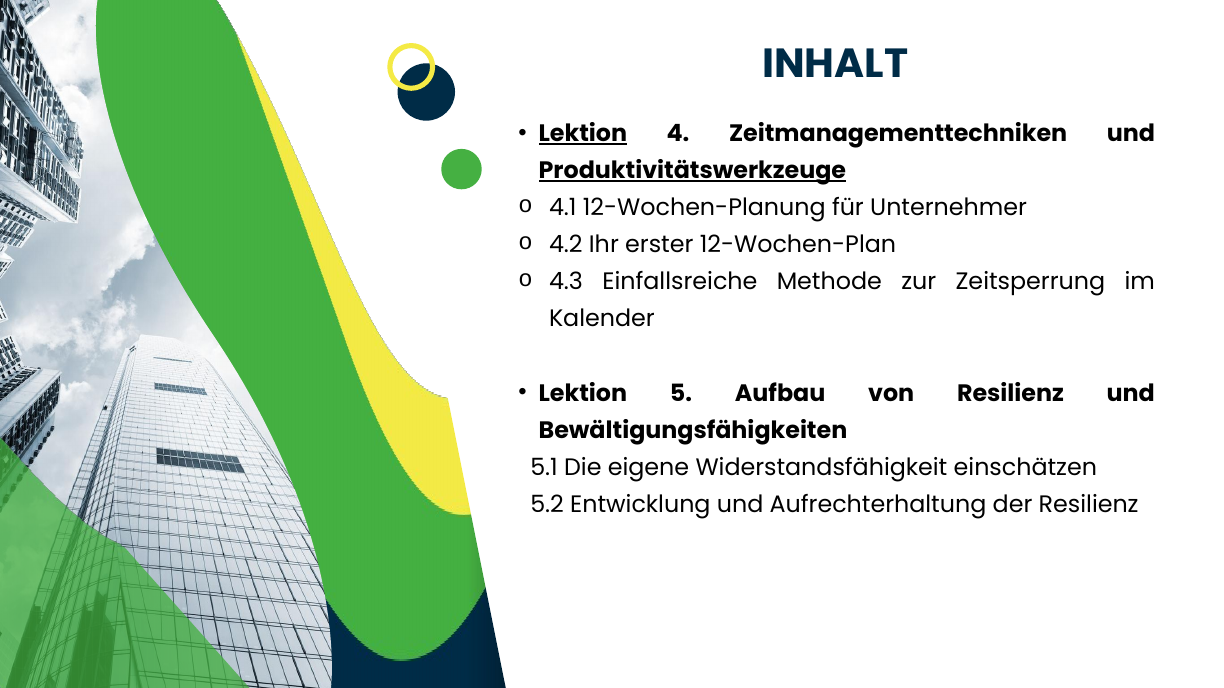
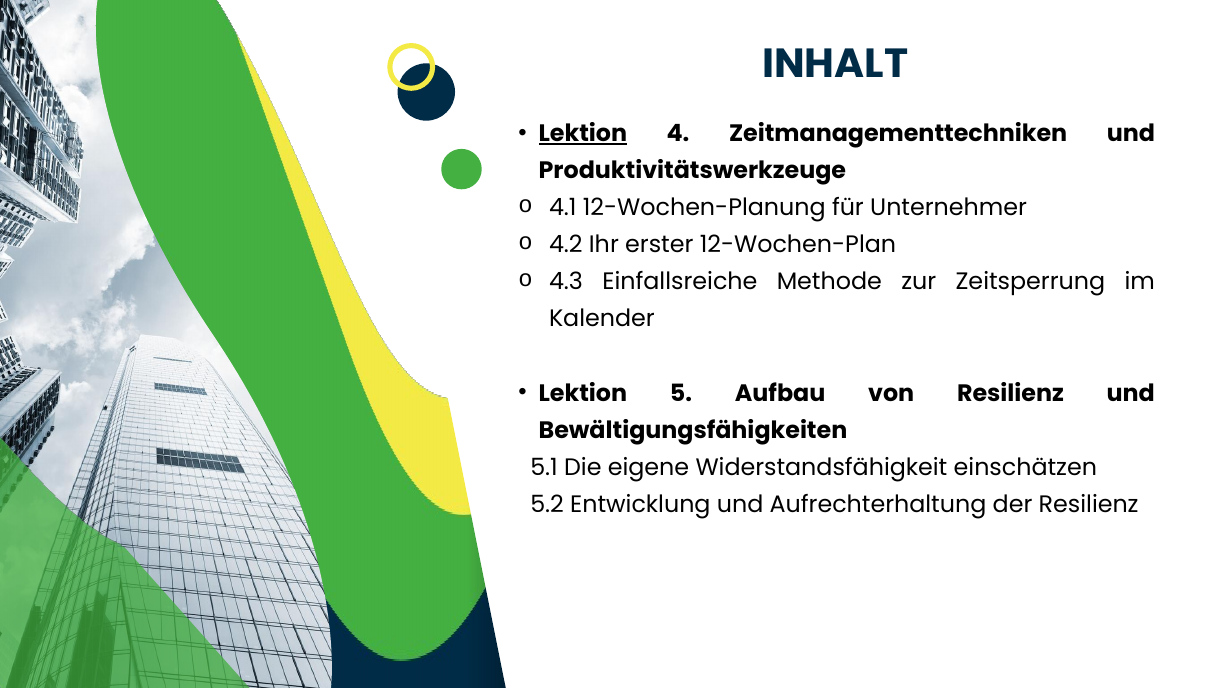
Produktivitätswerkzeuge underline: present -> none
